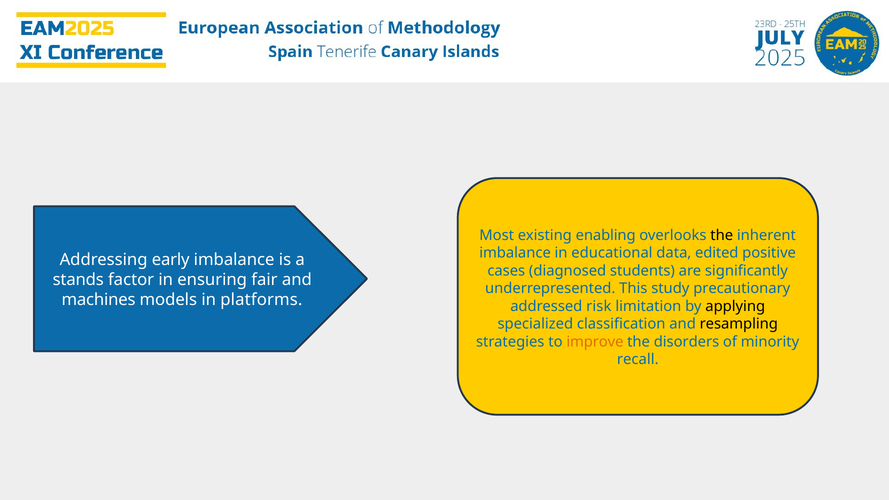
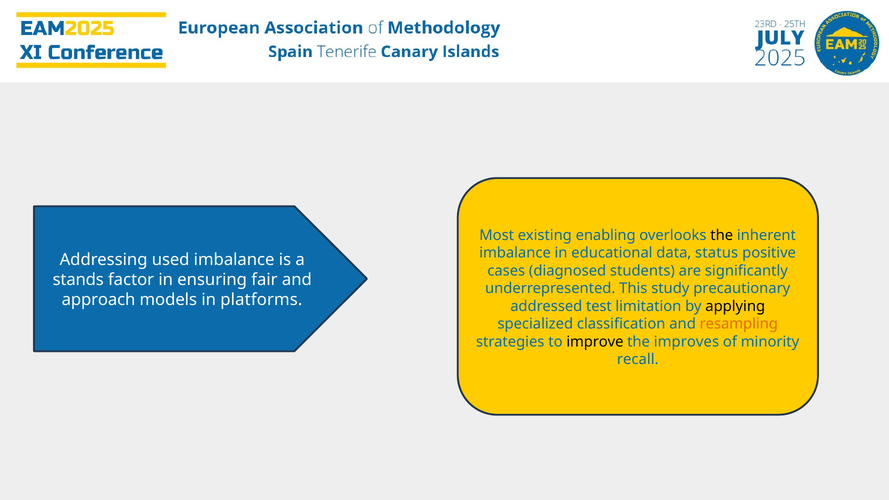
edited: edited -> status
early: early -> used
machines: machines -> approach
risk: risk -> test
resampling colour: black -> orange
improve colour: orange -> black
disorders: disorders -> improves
